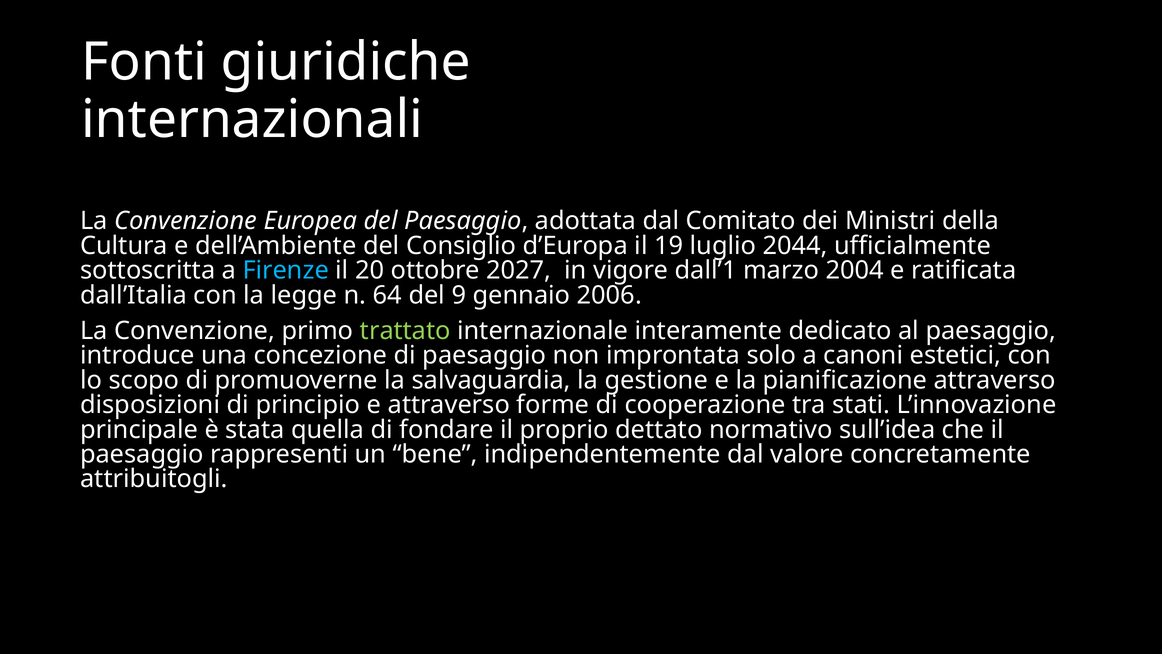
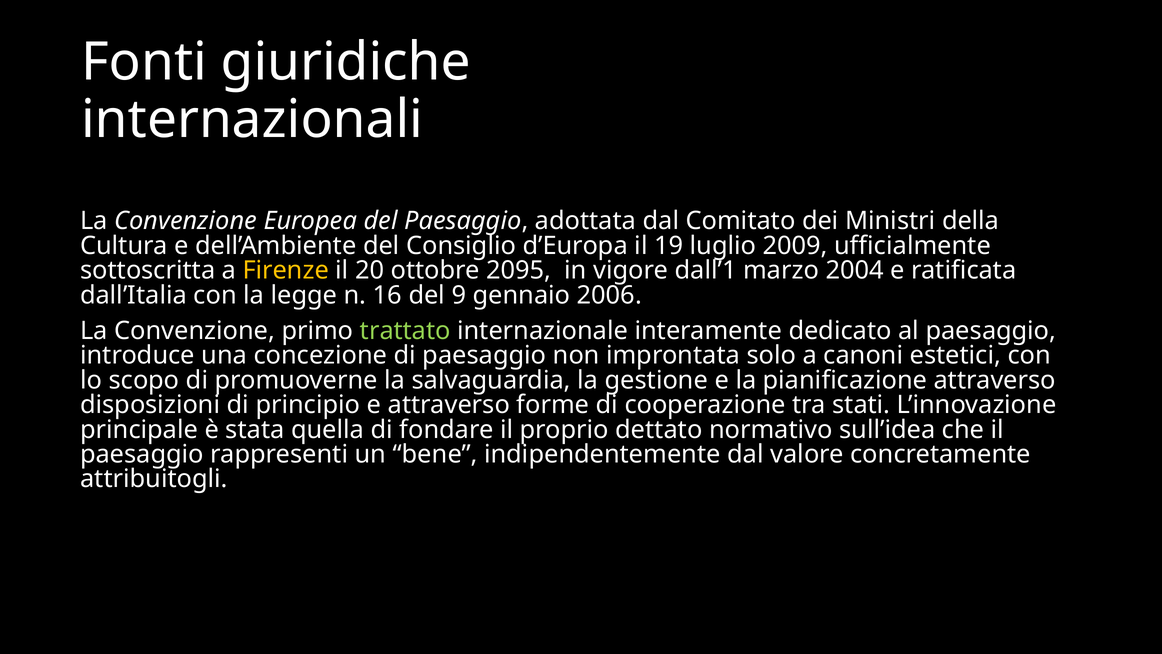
2044: 2044 -> 2009
Firenze colour: light blue -> yellow
2027: 2027 -> 2095
64: 64 -> 16
